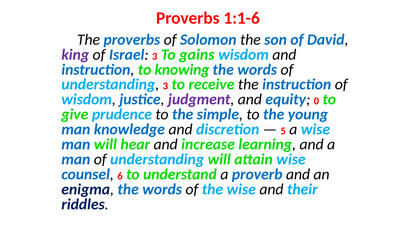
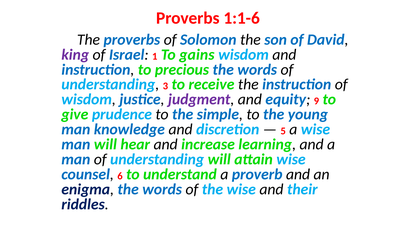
Israel 3: 3 -> 1
knowing: knowing -> precious
0: 0 -> 9
